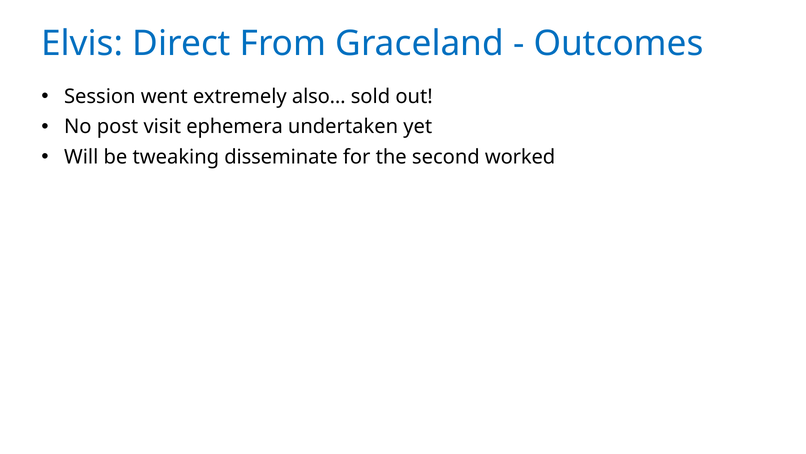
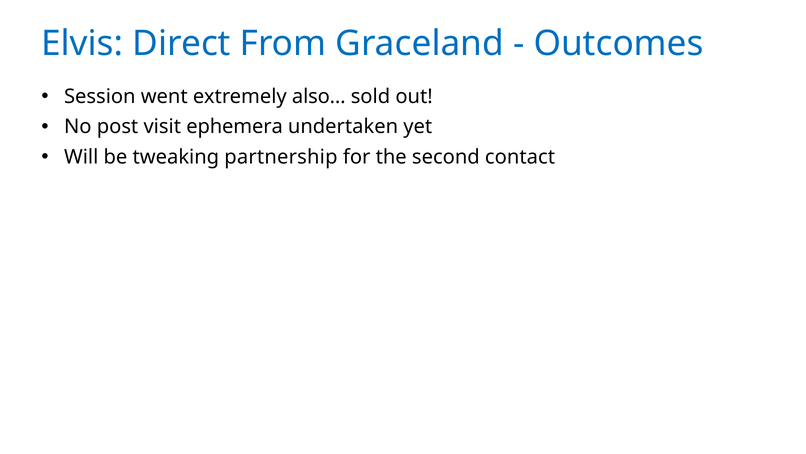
disseminate: disseminate -> partnership
worked: worked -> contact
